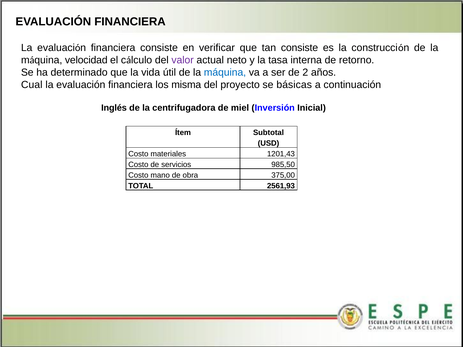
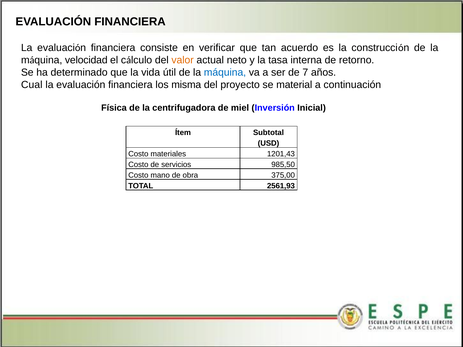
tan consiste: consiste -> acuerdo
valor colour: purple -> orange
2: 2 -> 7
básicas: básicas -> material
Inglés: Inglés -> Física
